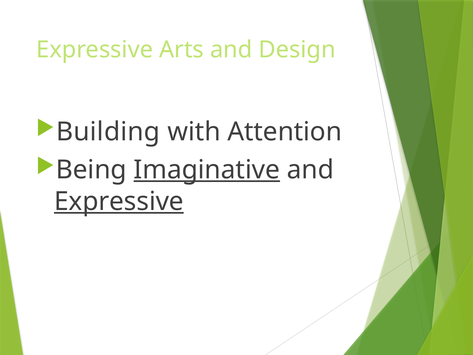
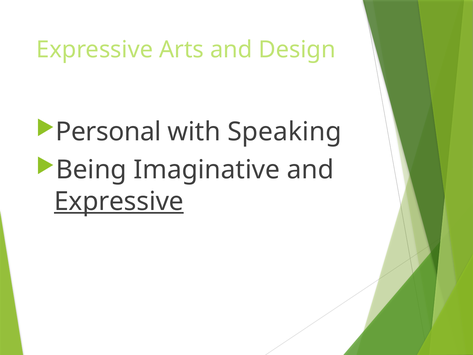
Building: Building -> Personal
Attention: Attention -> Speaking
Imaginative underline: present -> none
